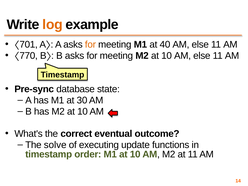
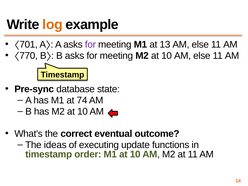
for at (90, 44) colour: orange -> purple
40: 40 -> 13
30: 30 -> 74
solve: solve -> ideas
